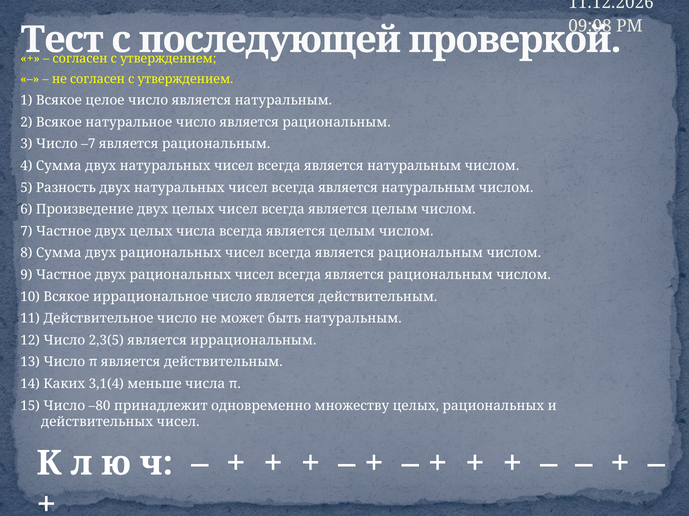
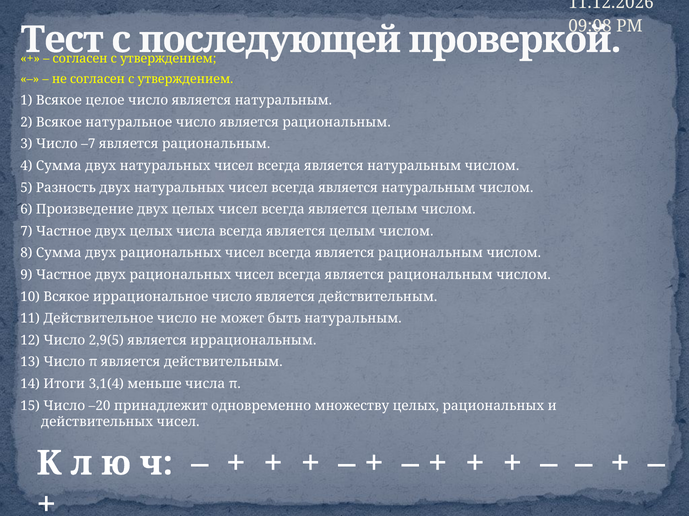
2,3(5: 2,3(5 -> 2,9(5
Каких: Каких -> Итоги
–80: –80 -> –20
